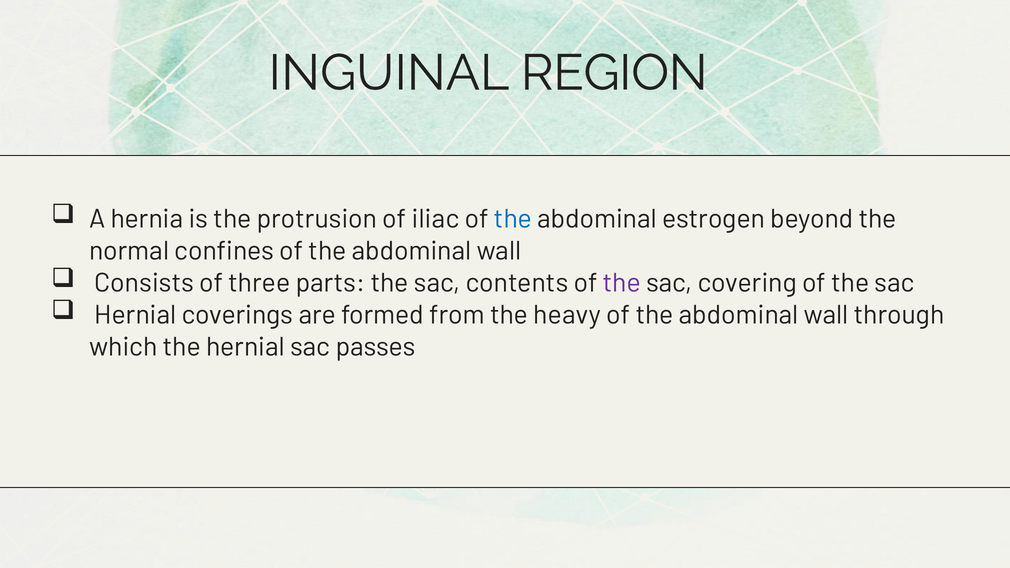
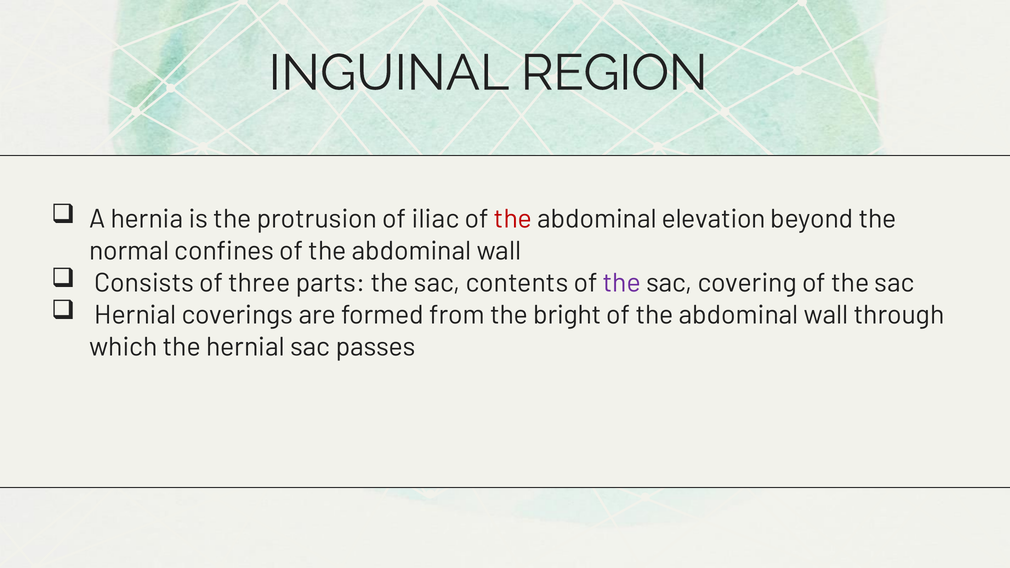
the at (513, 219) colour: blue -> red
estrogen: estrogen -> elevation
heavy: heavy -> bright
